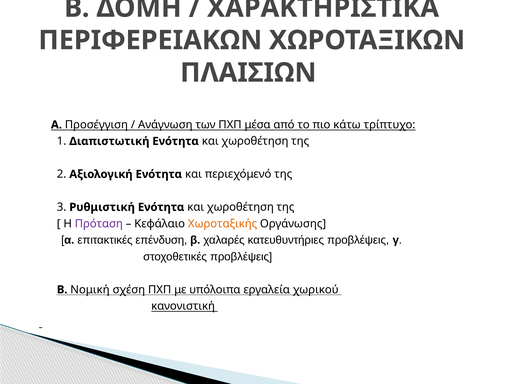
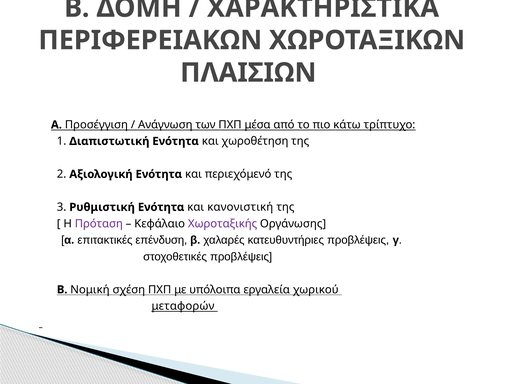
Ρυθμιστική Ενότητα και χωροθέτηση: χωροθέτηση -> κανονιστική
Χωροταξικής colour: orange -> purple
κανονιστική: κανονιστική -> μεταφορών
